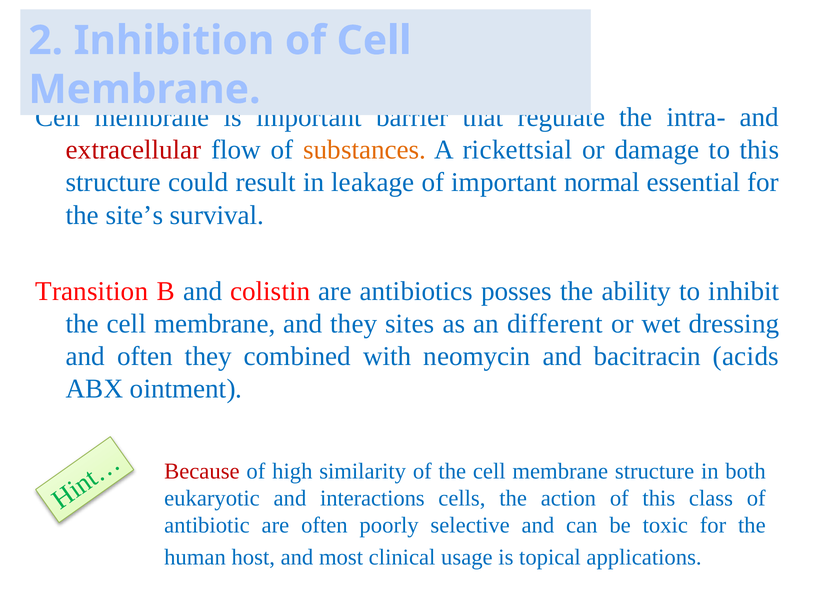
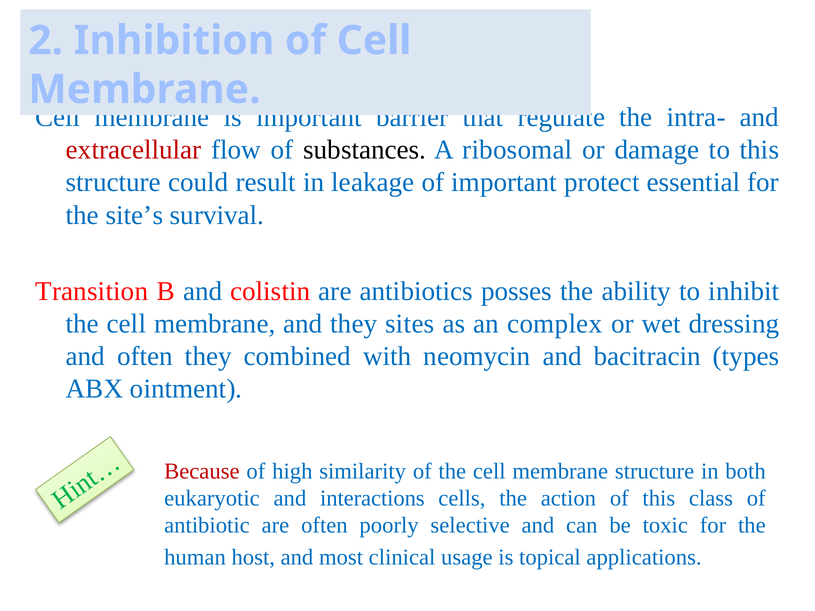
substances colour: orange -> black
rickettsial: rickettsial -> ribosomal
normal: normal -> protect
different: different -> complex
acids: acids -> types
